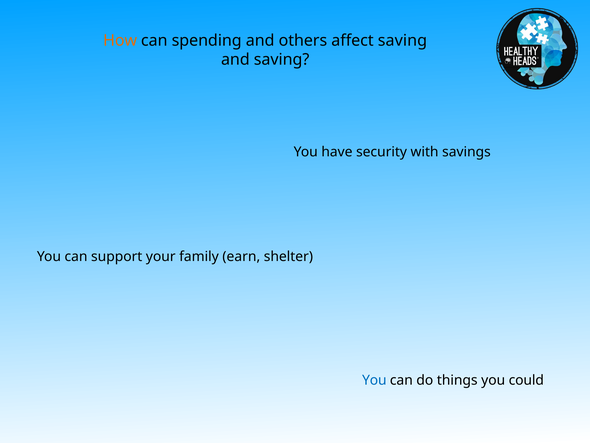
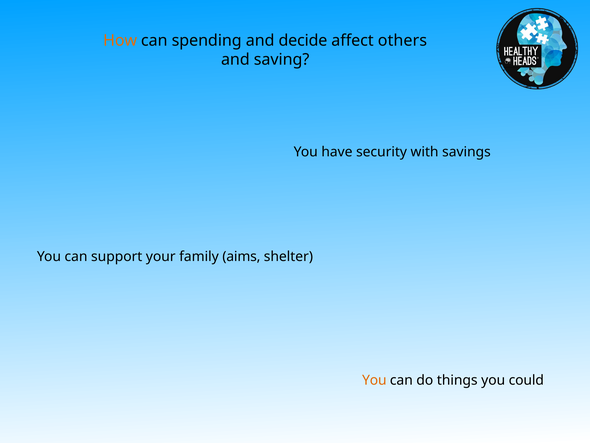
others: others -> decide
affect saving: saving -> others
earn: earn -> aims
You at (374, 380) colour: blue -> orange
